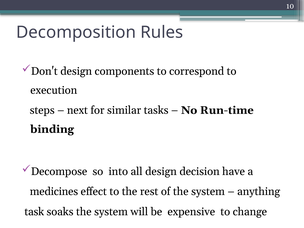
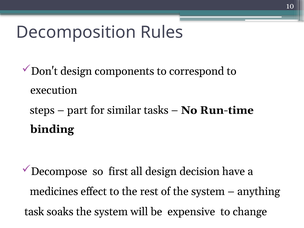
next: next -> part
into: into -> first
